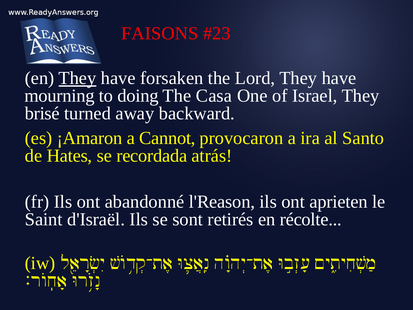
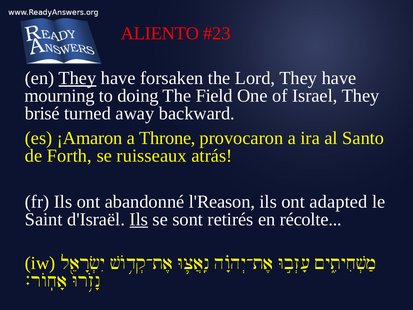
FAISONS: FAISONS -> ALIENTO
Casa: Casa -> Field
Cannot: Cannot -> Throne
Hates: Hates -> Forth
recordada: recordada -> ruisseaux
aprieten: aprieten -> adapted
Ils at (139, 219) underline: none -> present
